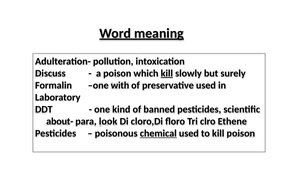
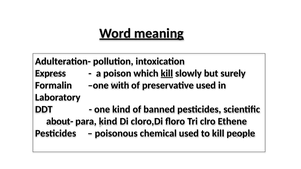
Discuss: Discuss -> Express
para look: look -> kind
chemical underline: present -> none
kill poison: poison -> people
